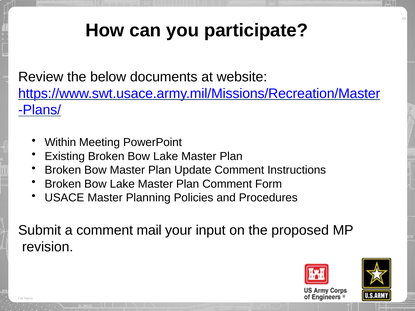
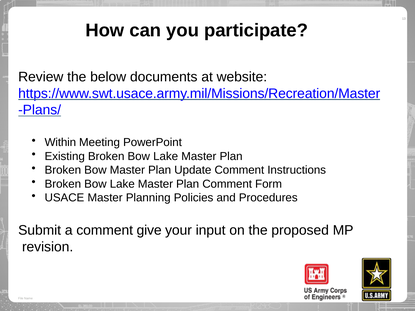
mail: mail -> give
